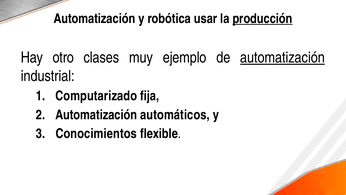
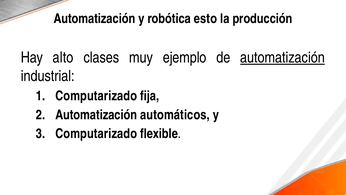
usar: usar -> esto
producción underline: present -> none
otro: otro -> alto
Conocimientos at (96, 133): Conocimientos -> Computarizado
